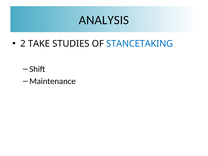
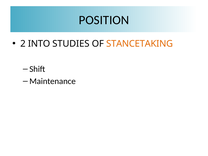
ANALYSIS: ANALYSIS -> POSITION
TAKE: TAKE -> INTO
STANCETAKING colour: blue -> orange
